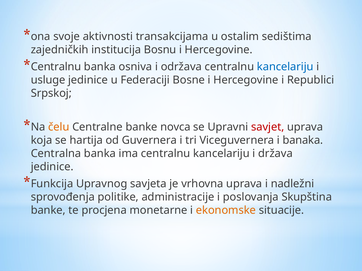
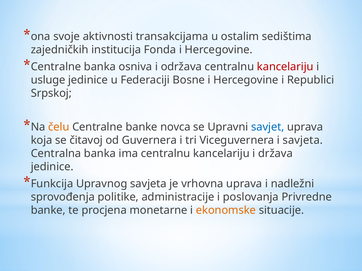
Bosnu: Bosnu -> Fonda
Centralnu at (56, 67): Centralnu -> Centralne
kancelariju at (285, 67) colour: blue -> red
savjet colour: red -> blue
hartija: hartija -> čitavoj
i banaka: banaka -> savjeta
Skupština: Skupština -> Privredne
